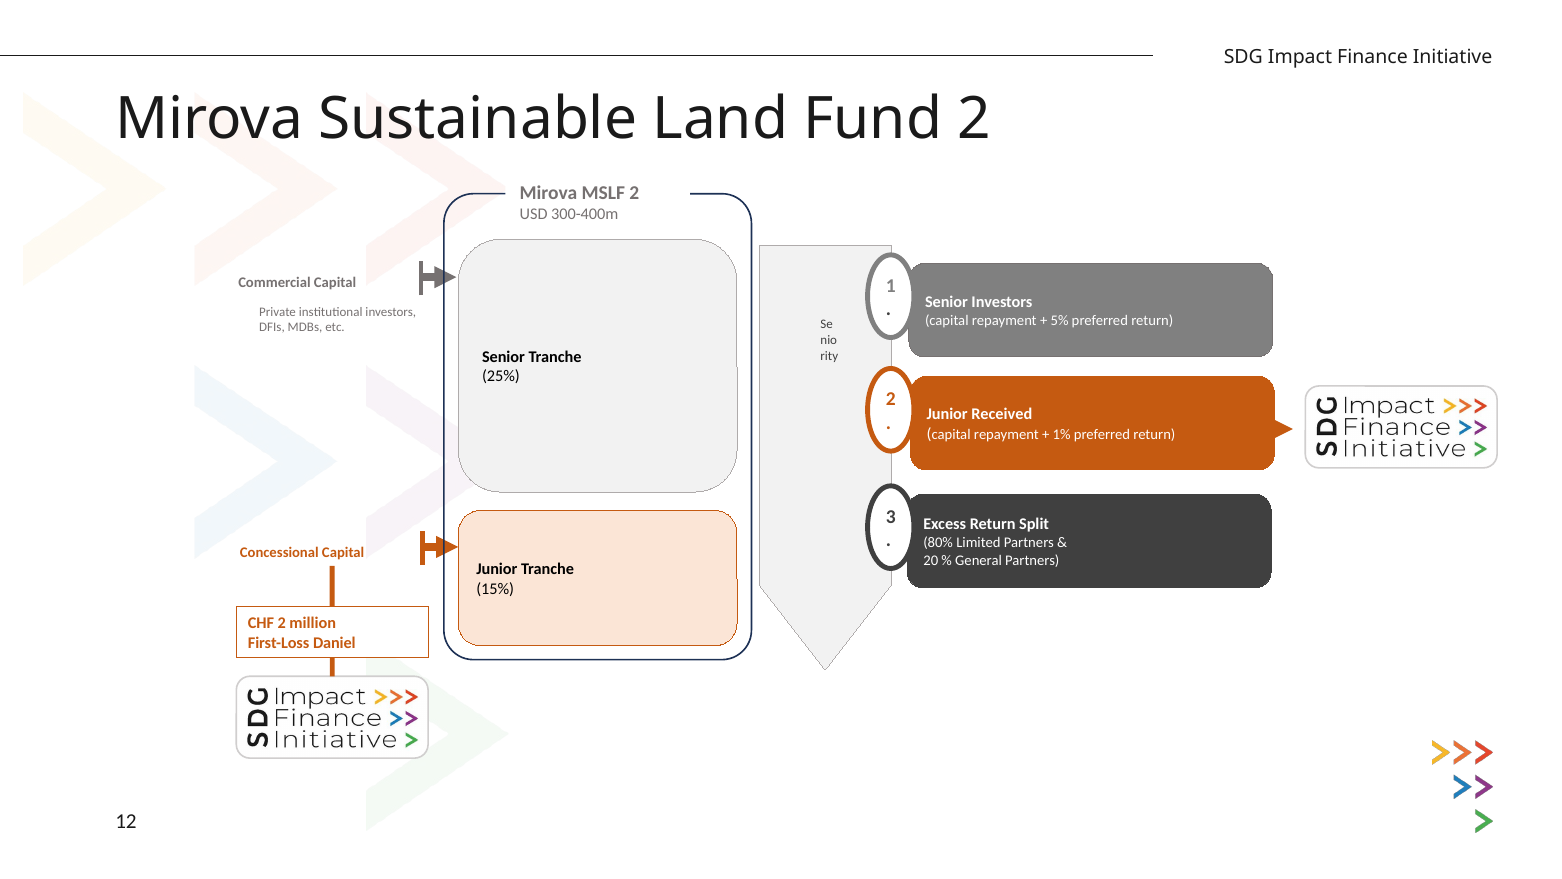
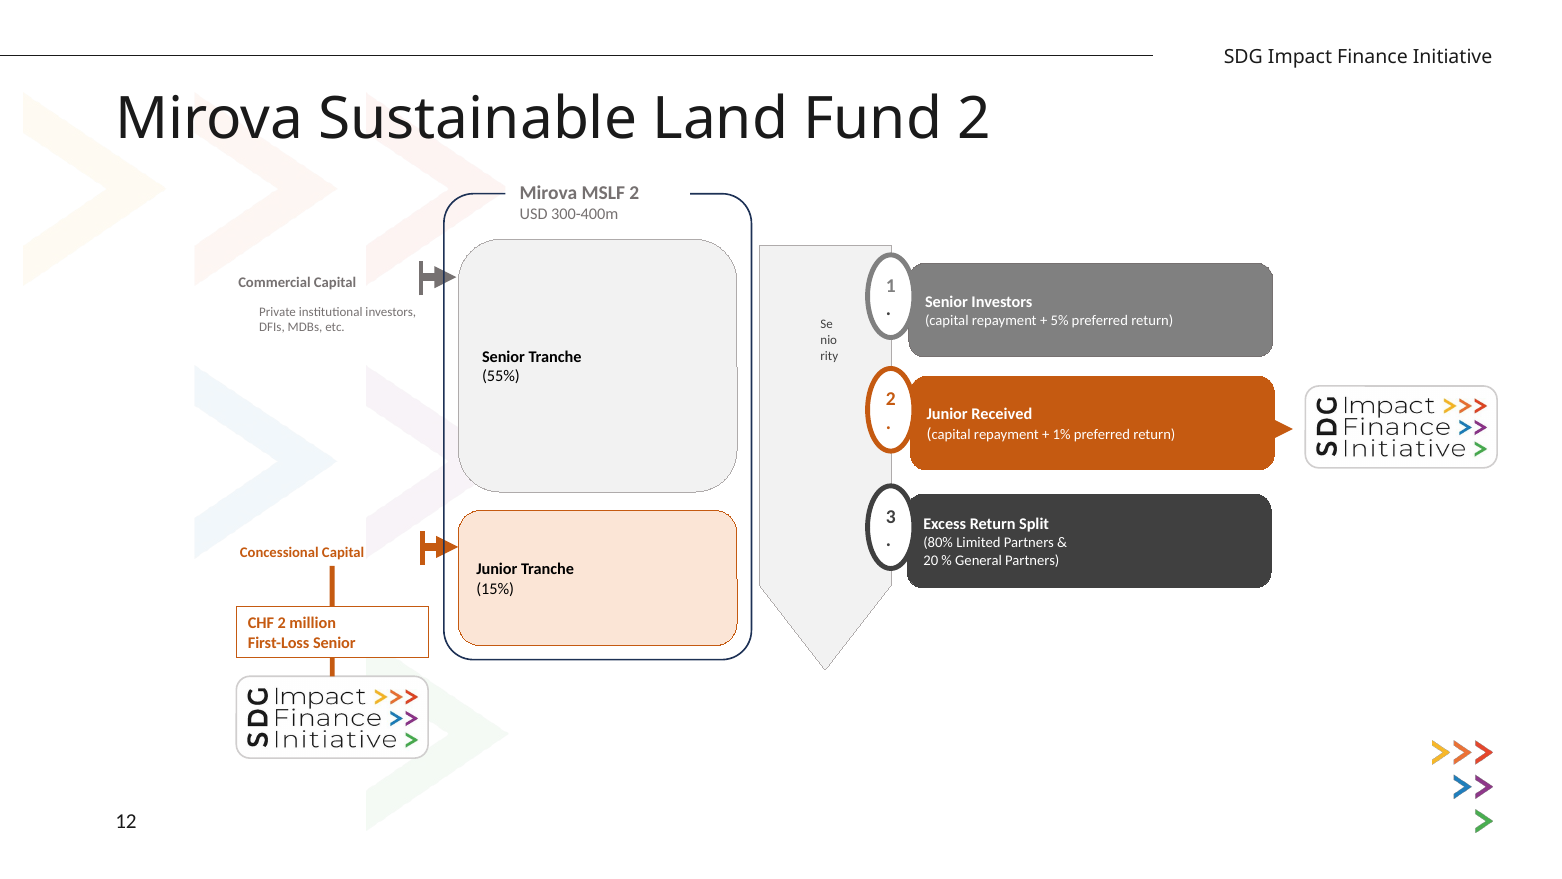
25%: 25% -> 55%
First-Loss Daniel: Daniel -> Senior
